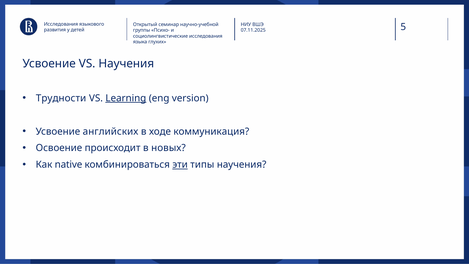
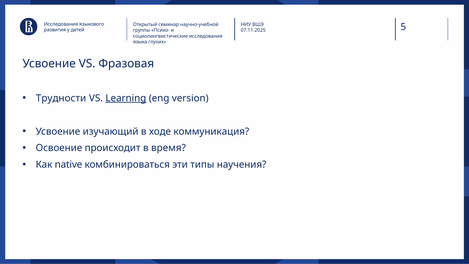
VS Научения: Научения -> Фразовая
английских: английских -> изучающий
новых: новых -> время
эти underline: present -> none
